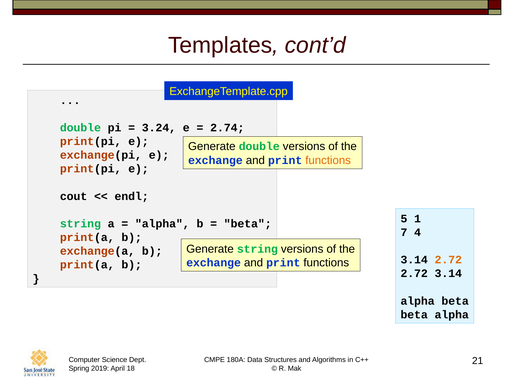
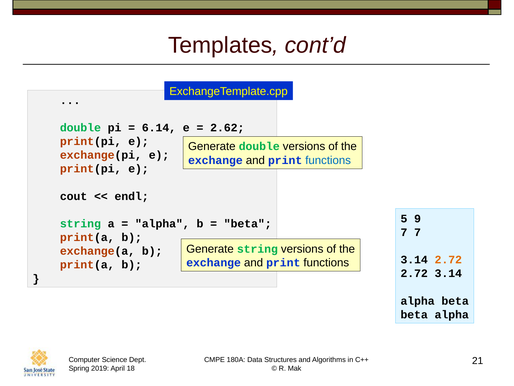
3.24: 3.24 -> 6.14
2.74: 2.74 -> 2.62
functions at (328, 160) colour: orange -> blue
1: 1 -> 9
7 4: 4 -> 7
